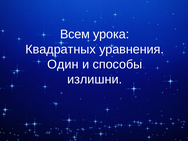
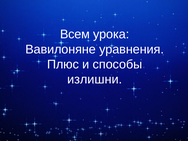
Квадратных: Квадратных -> Вавилоняне
Один: Один -> Плюс
